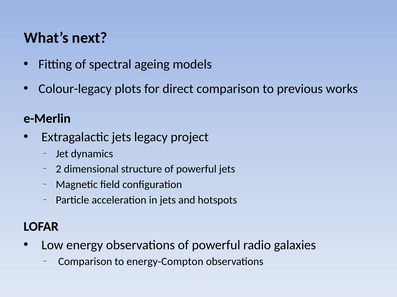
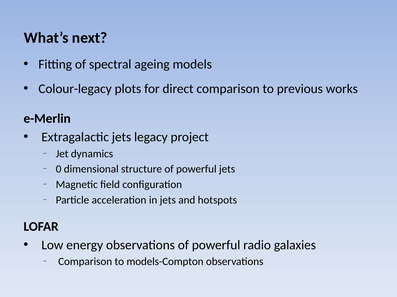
2: 2 -> 0
energy-Compton: energy-Compton -> models-Compton
